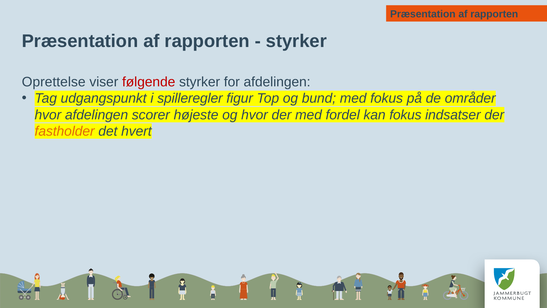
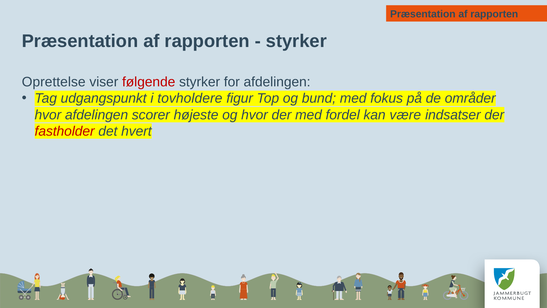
spilleregler: spilleregler -> tovholdere
kan fokus: fokus -> være
fastholder colour: orange -> red
